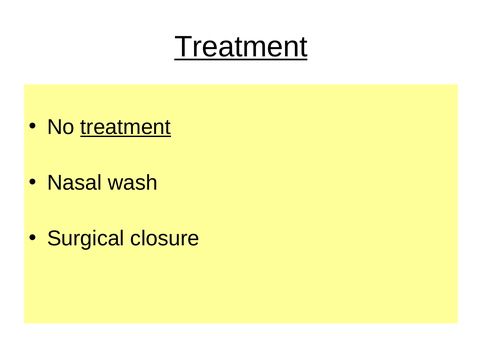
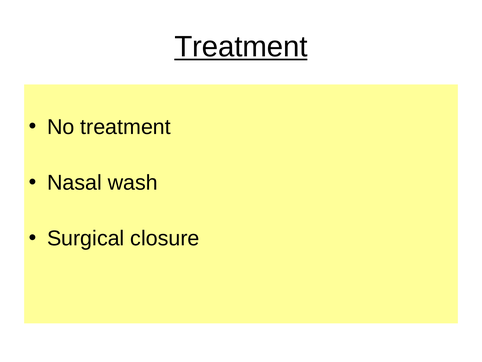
treatment at (126, 127) underline: present -> none
